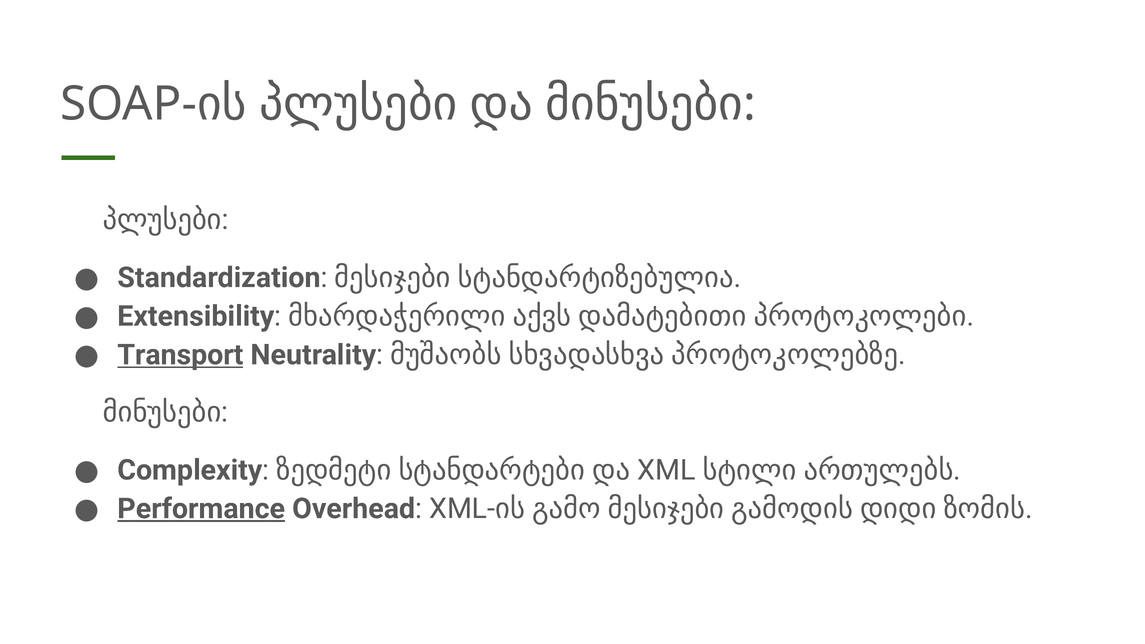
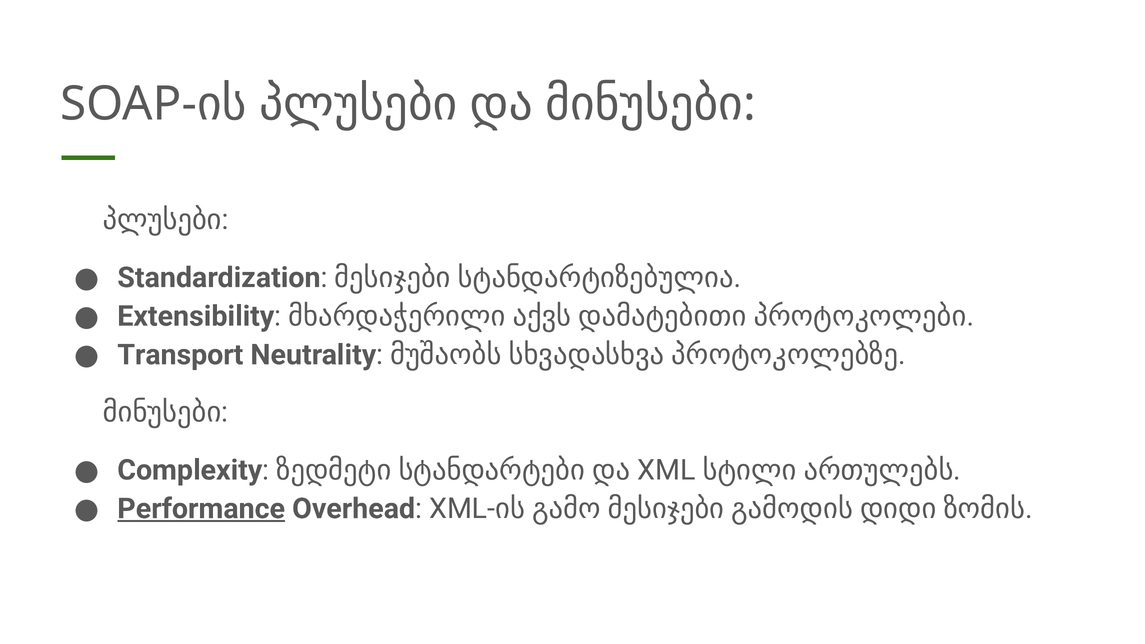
Transport underline: present -> none
